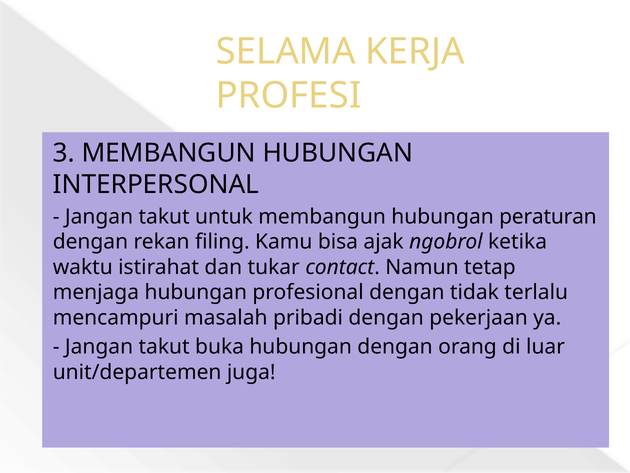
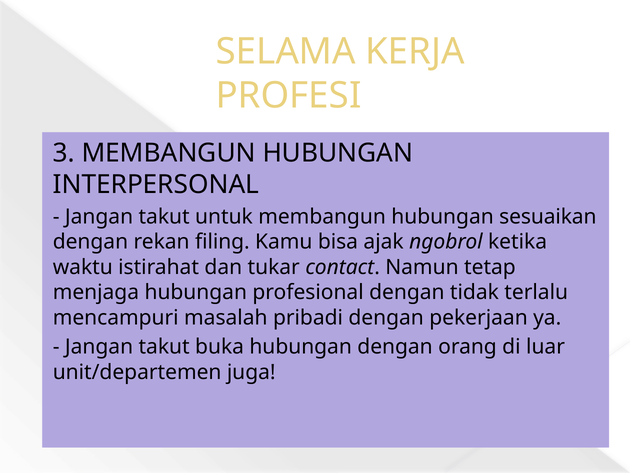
peraturan: peraturan -> sesuaikan
